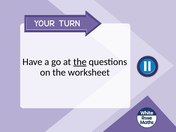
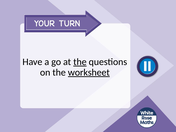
worksheet underline: none -> present
